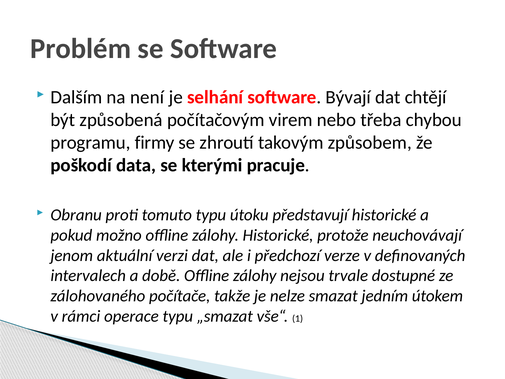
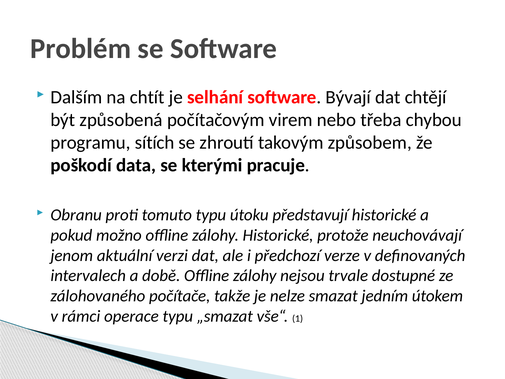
není: není -> chtít
firmy: firmy -> sítích
